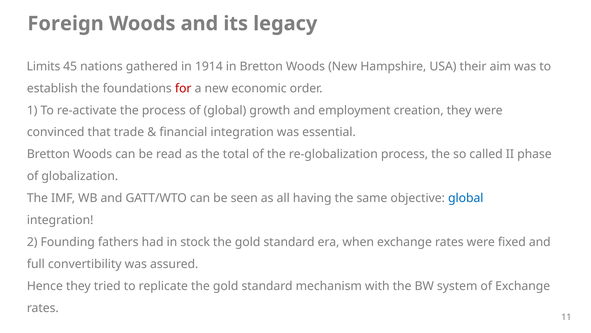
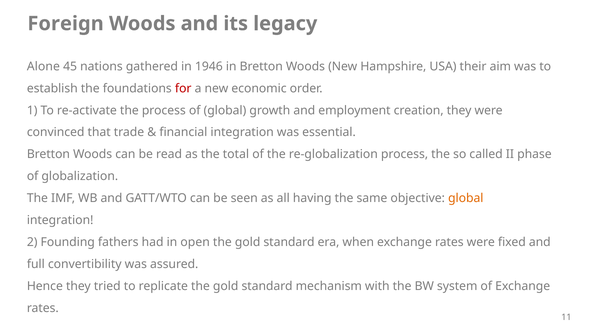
Limits: Limits -> Alone
1914: 1914 -> 1946
global at (466, 198) colour: blue -> orange
stock: stock -> open
